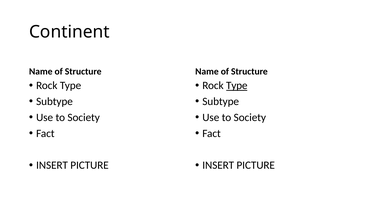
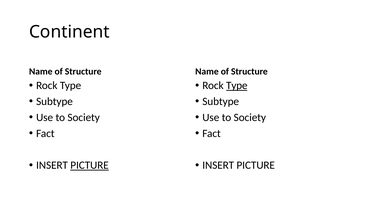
PICTURE at (90, 165) underline: none -> present
